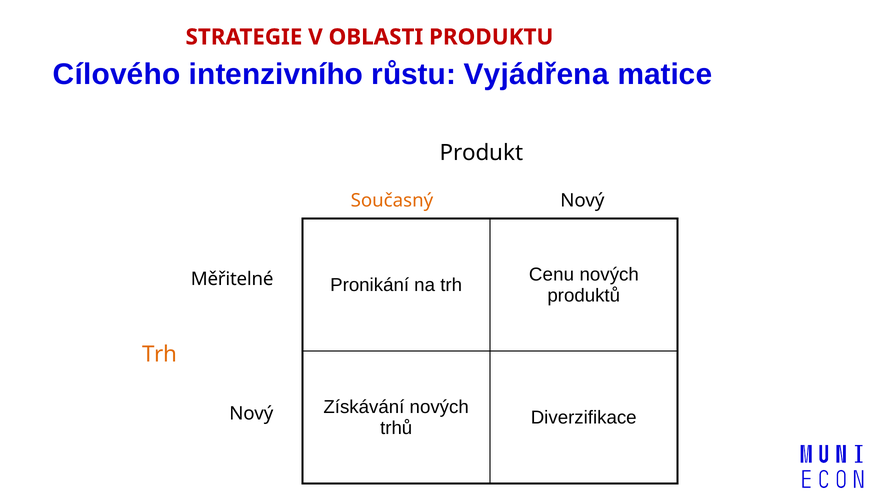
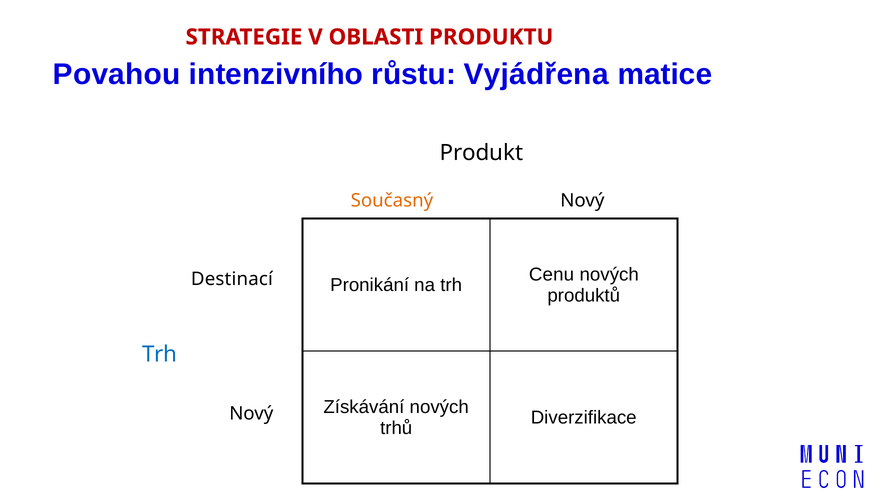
Cílového: Cílového -> Povahou
Měřitelné: Měřitelné -> Destinací
Trh at (160, 354) colour: orange -> blue
